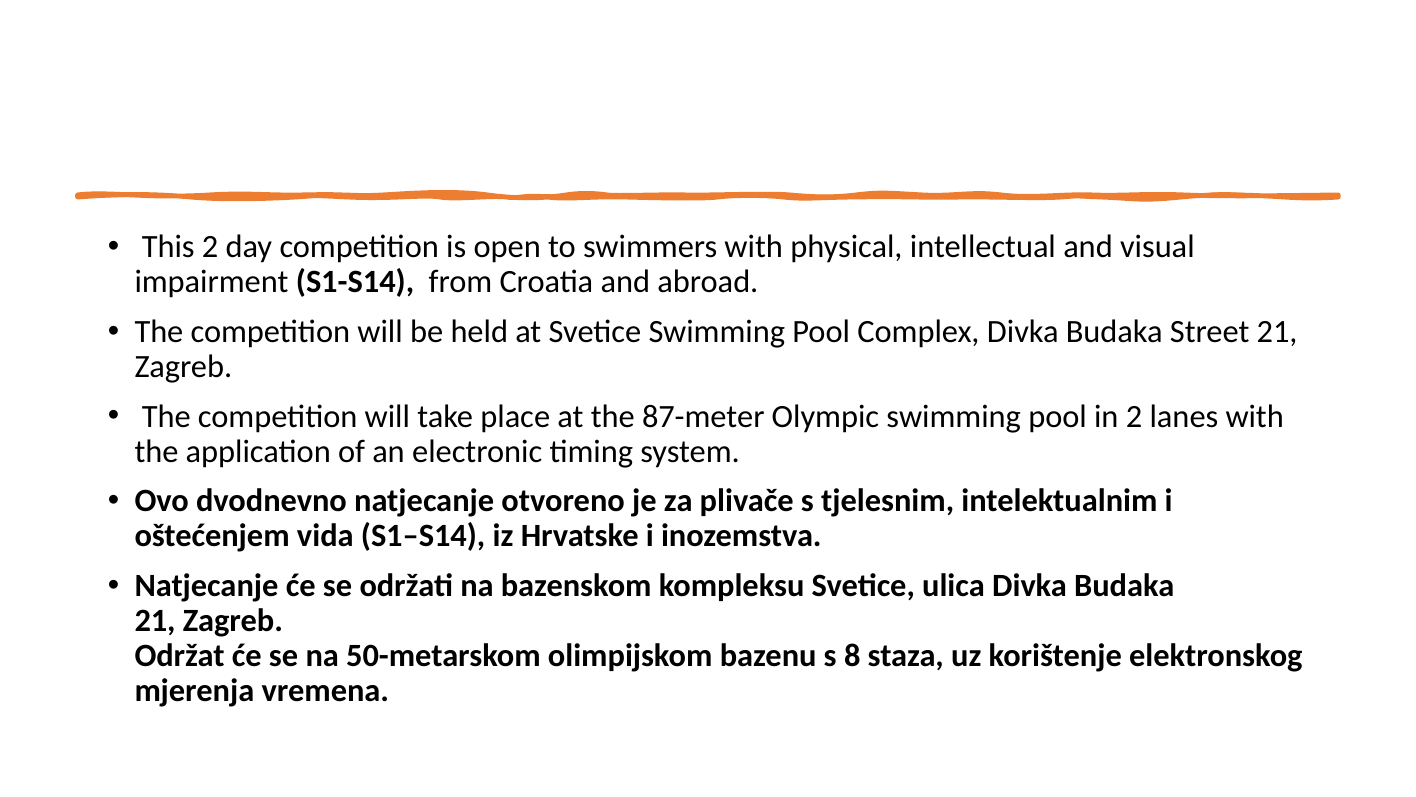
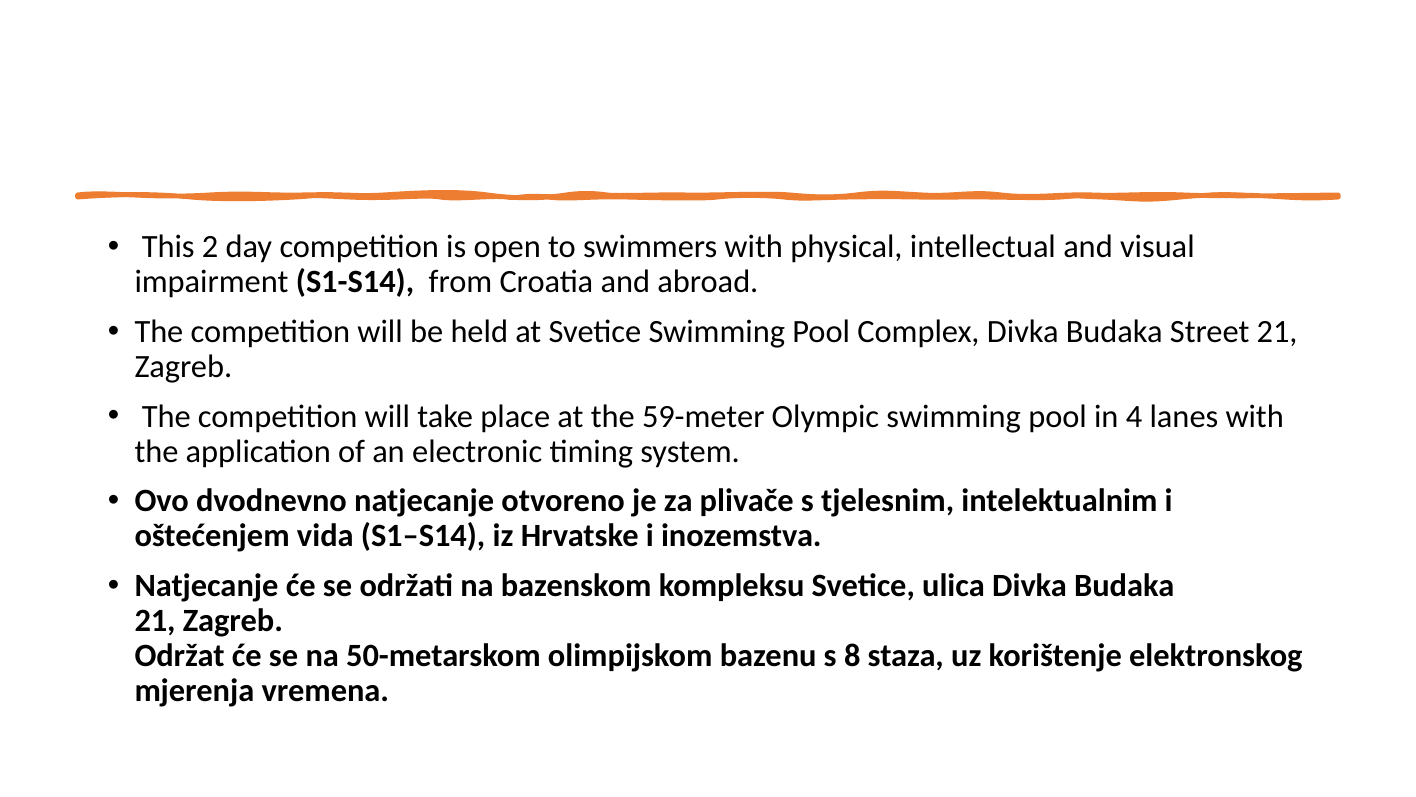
87-meter: 87-meter -> 59-meter
in 2: 2 -> 4
